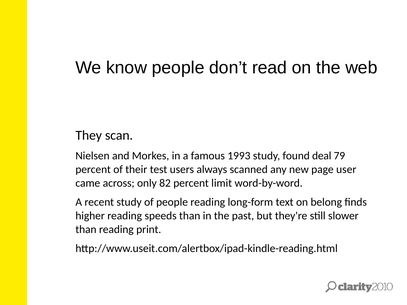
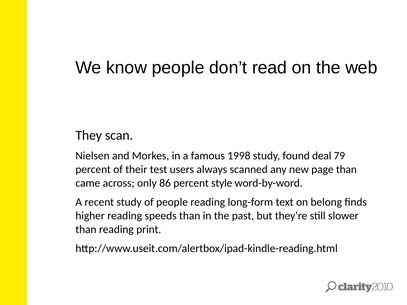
1993: 1993 -> 1998
page user: user -> than
82: 82 -> 86
limit: limit -> style
